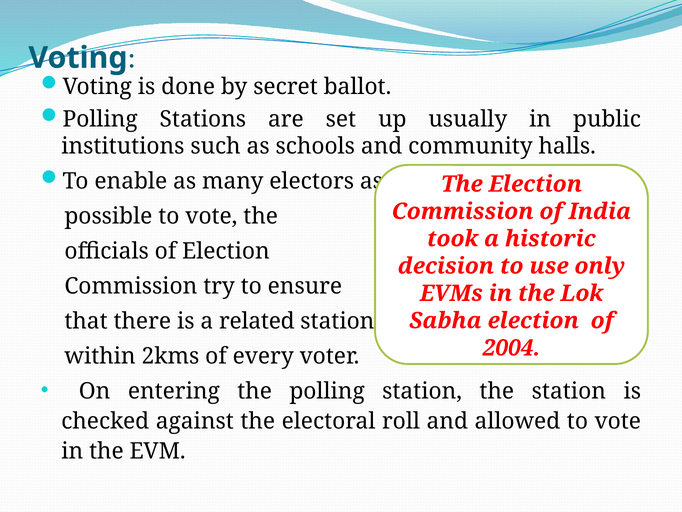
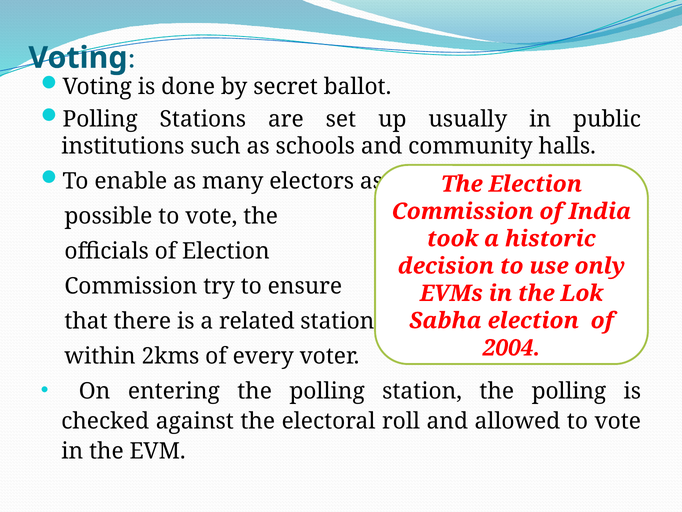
station the station: station -> polling
